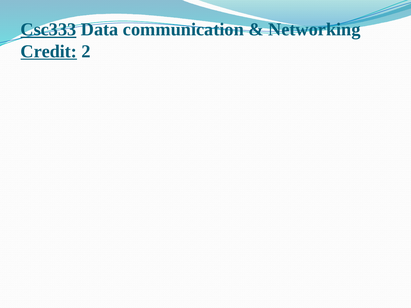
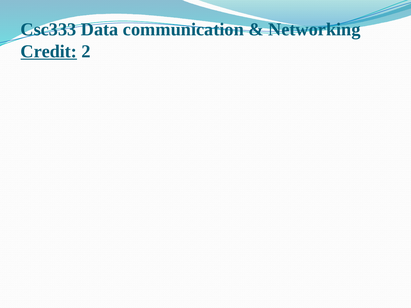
Csc333 underline: present -> none
